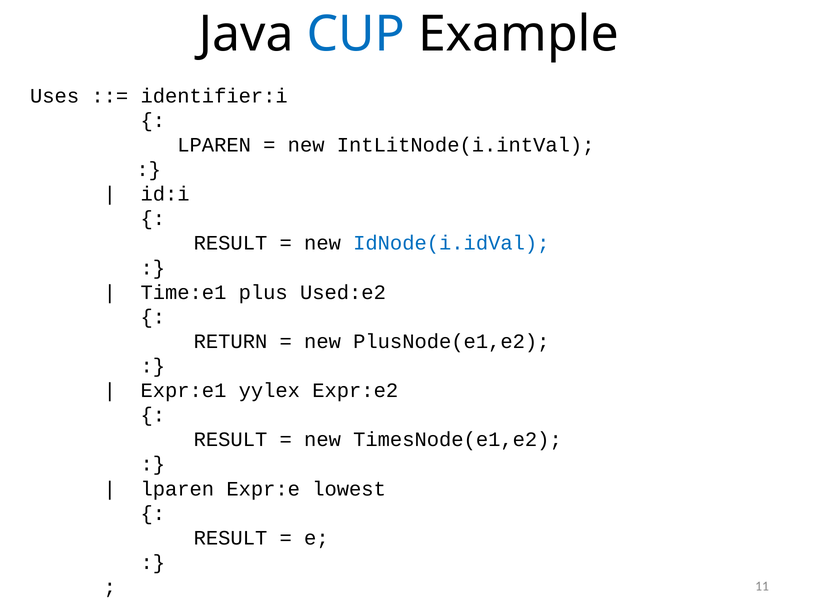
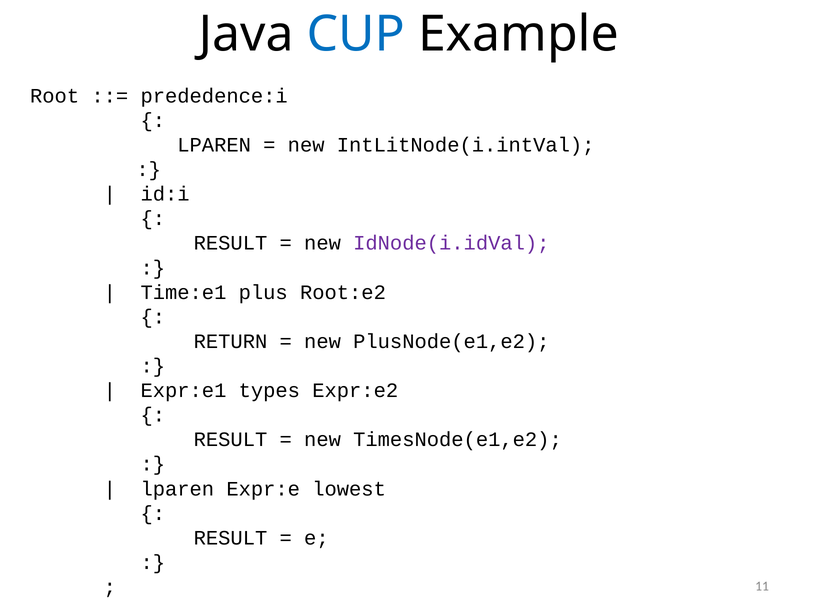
Uses: Uses -> Root
identifier:i: identifier:i -> prededence:i
IdNode(i.idVal colour: blue -> purple
Used:e2: Used:e2 -> Root:e2
yylex: yylex -> types
